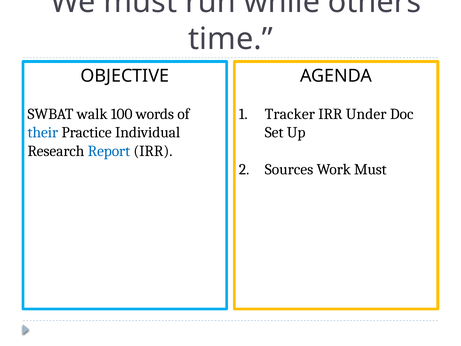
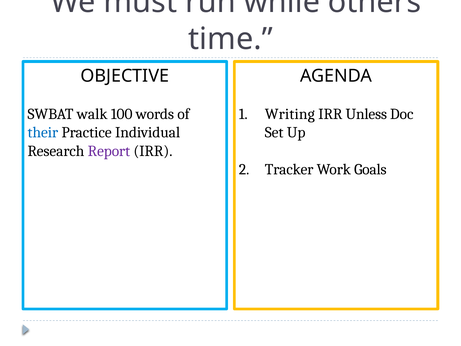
Tracker: Tracker -> Writing
Under: Under -> Unless
Report colour: blue -> purple
Sources: Sources -> Tracker
Work Must: Must -> Goals
